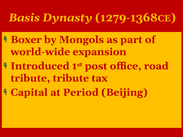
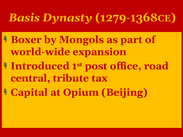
tribute at (30, 78): tribute -> central
Period: Period -> Opium
